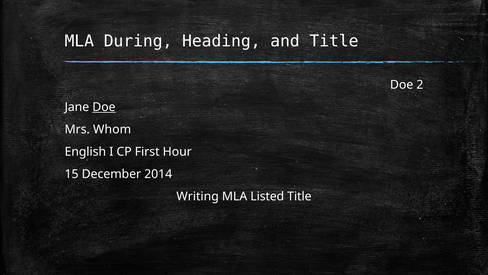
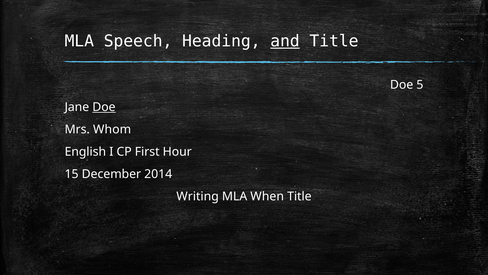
During: During -> Speech
and underline: none -> present
2: 2 -> 5
Listed: Listed -> When
